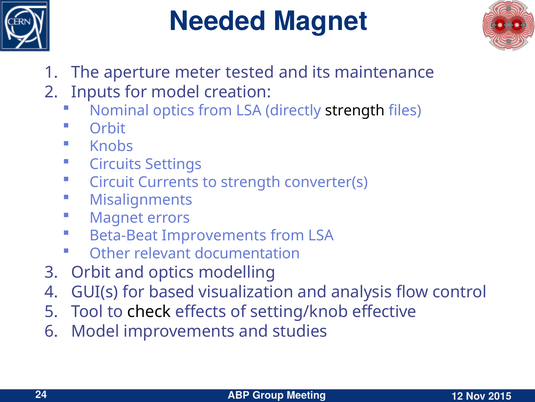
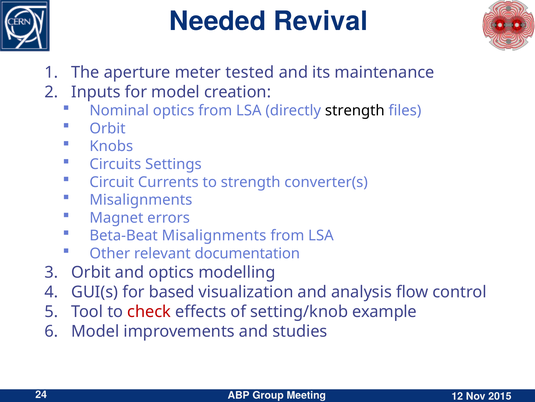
Needed Magnet: Magnet -> Revival
Beta-Beat Improvements: Improvements -> Misalignments
check colour: black -> red
effective: effective -> example
